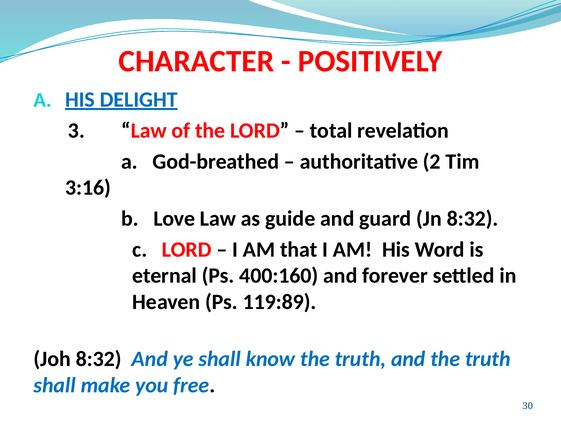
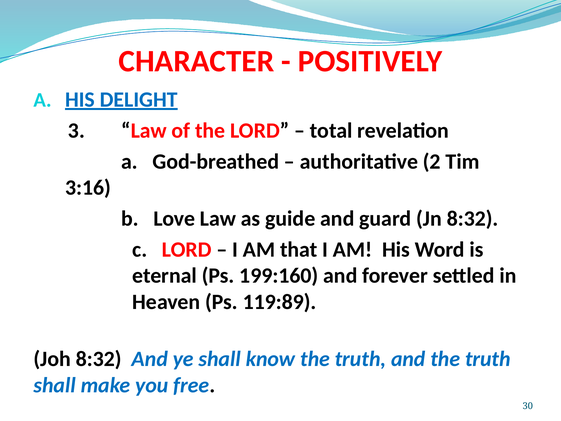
400:160: 400:160 -> 199:160
